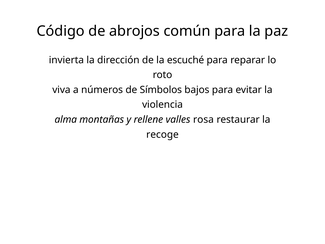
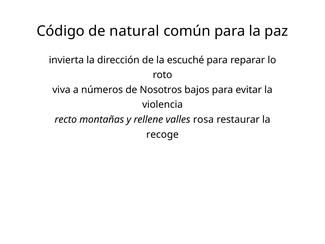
abrojos: abrojos -> natural
Símbolos: Símbolos -> Nosotros
alma: alma -> recto
